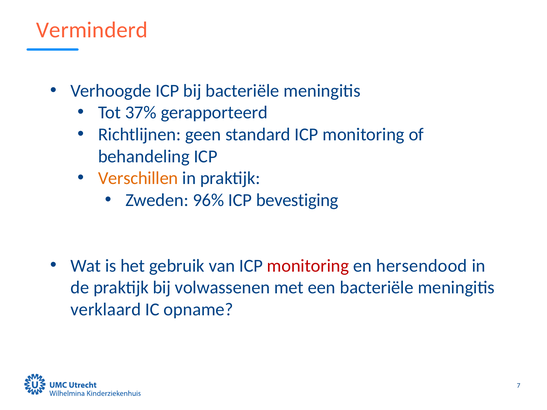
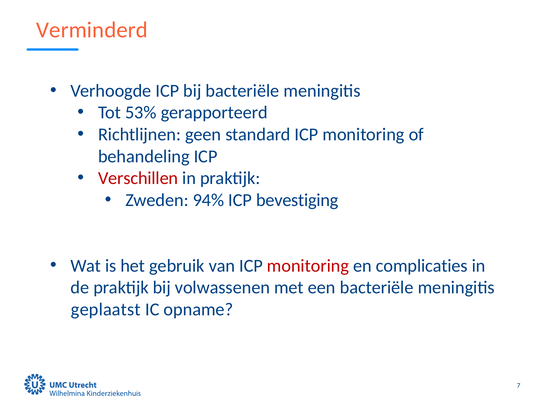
37%: 37% -> 53%
Verschillen colour: orange -> red
96%: 96% -> 94%
hersendood: hersendood -> complicaties
verklaard: verklaard -> geplaatst
